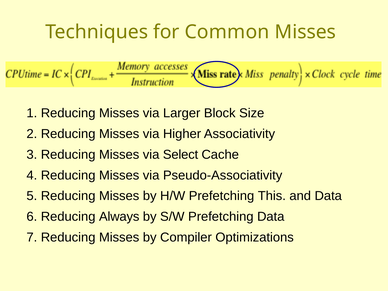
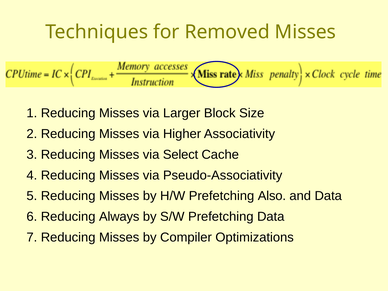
Common: Common -> Removed
This: This -> Also
